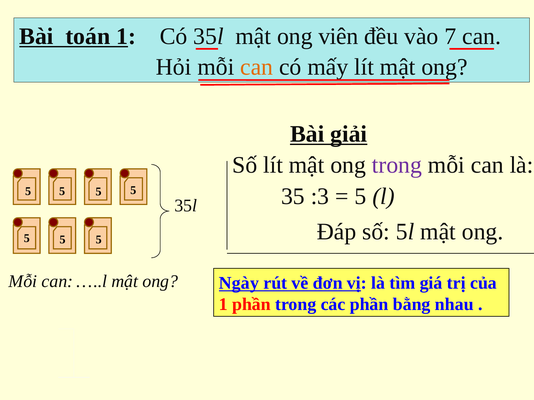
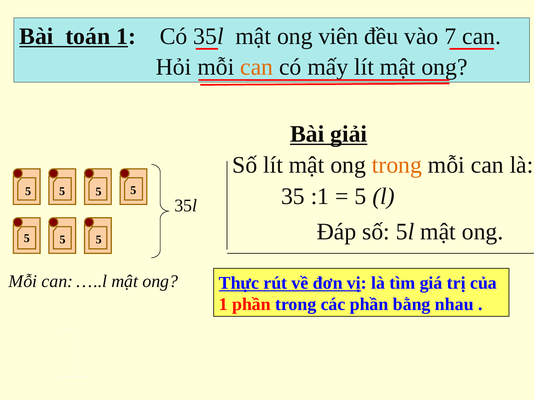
trong at (397, 165) colour: purple -> orange
:3: :3 -> :1
Ngày: Ngày -> Thực
